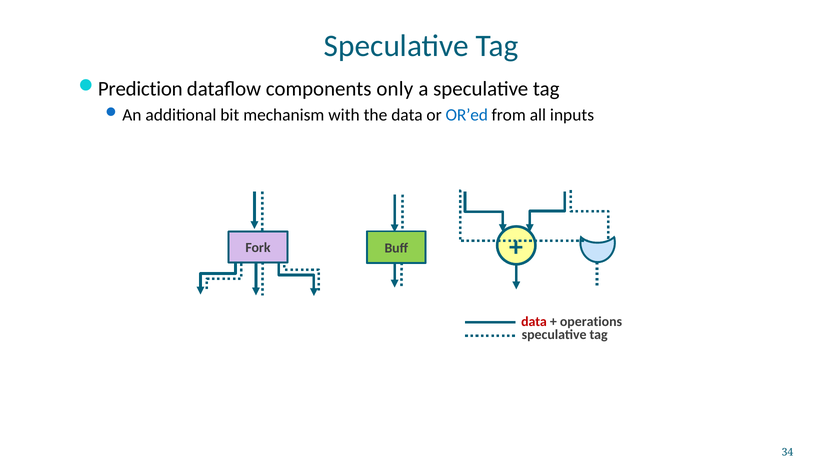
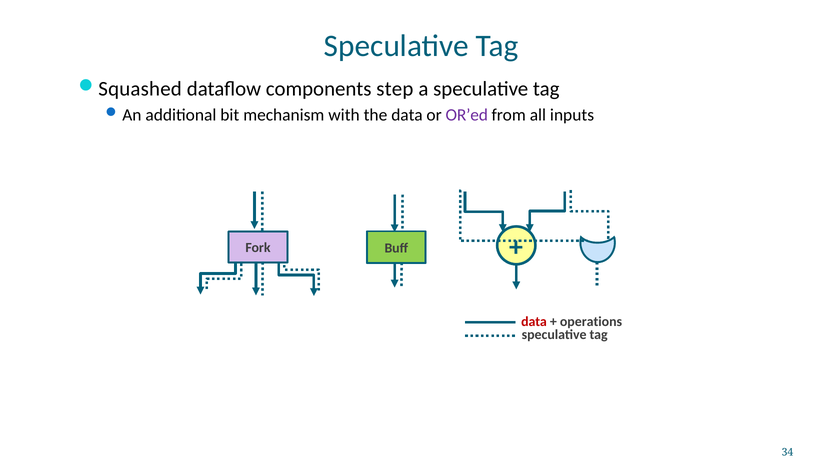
Prediction: Prediction -> Squashed
only: only -> step
OR’ed colour: blue -> purple
